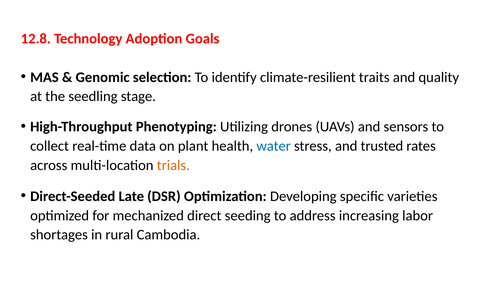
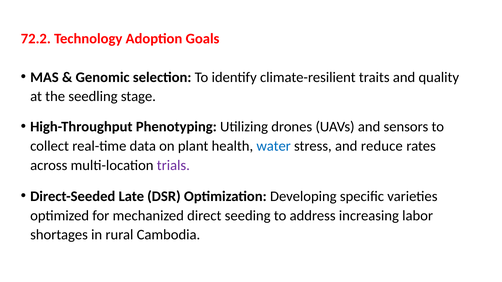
12.8: 12.8 -> 72.2
trusted: trusted -> reduce
trials colour: orange -> purple
